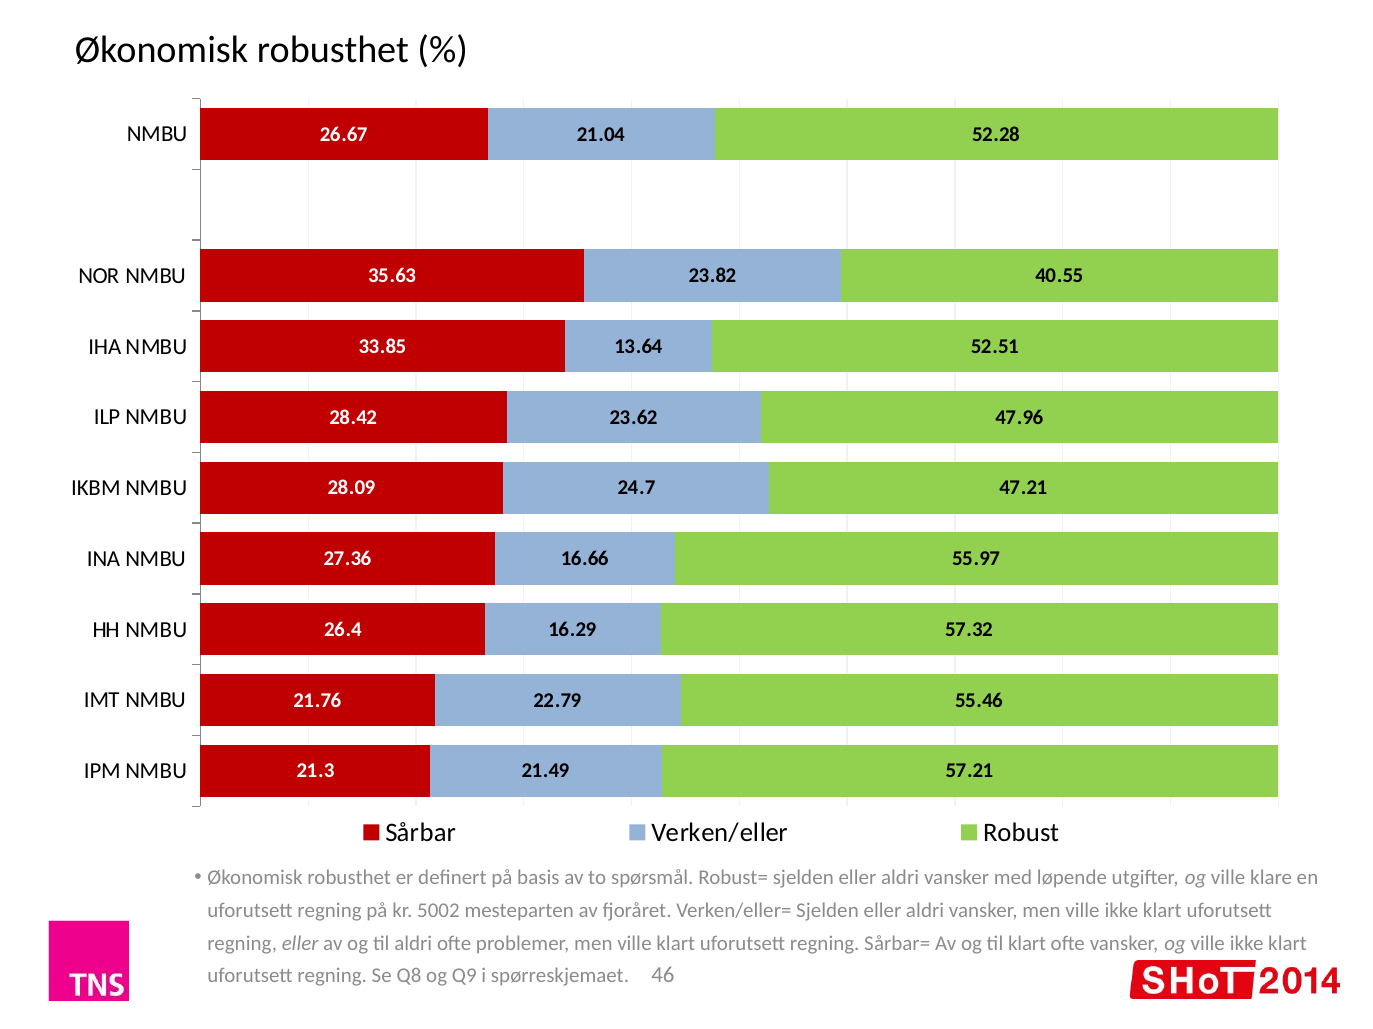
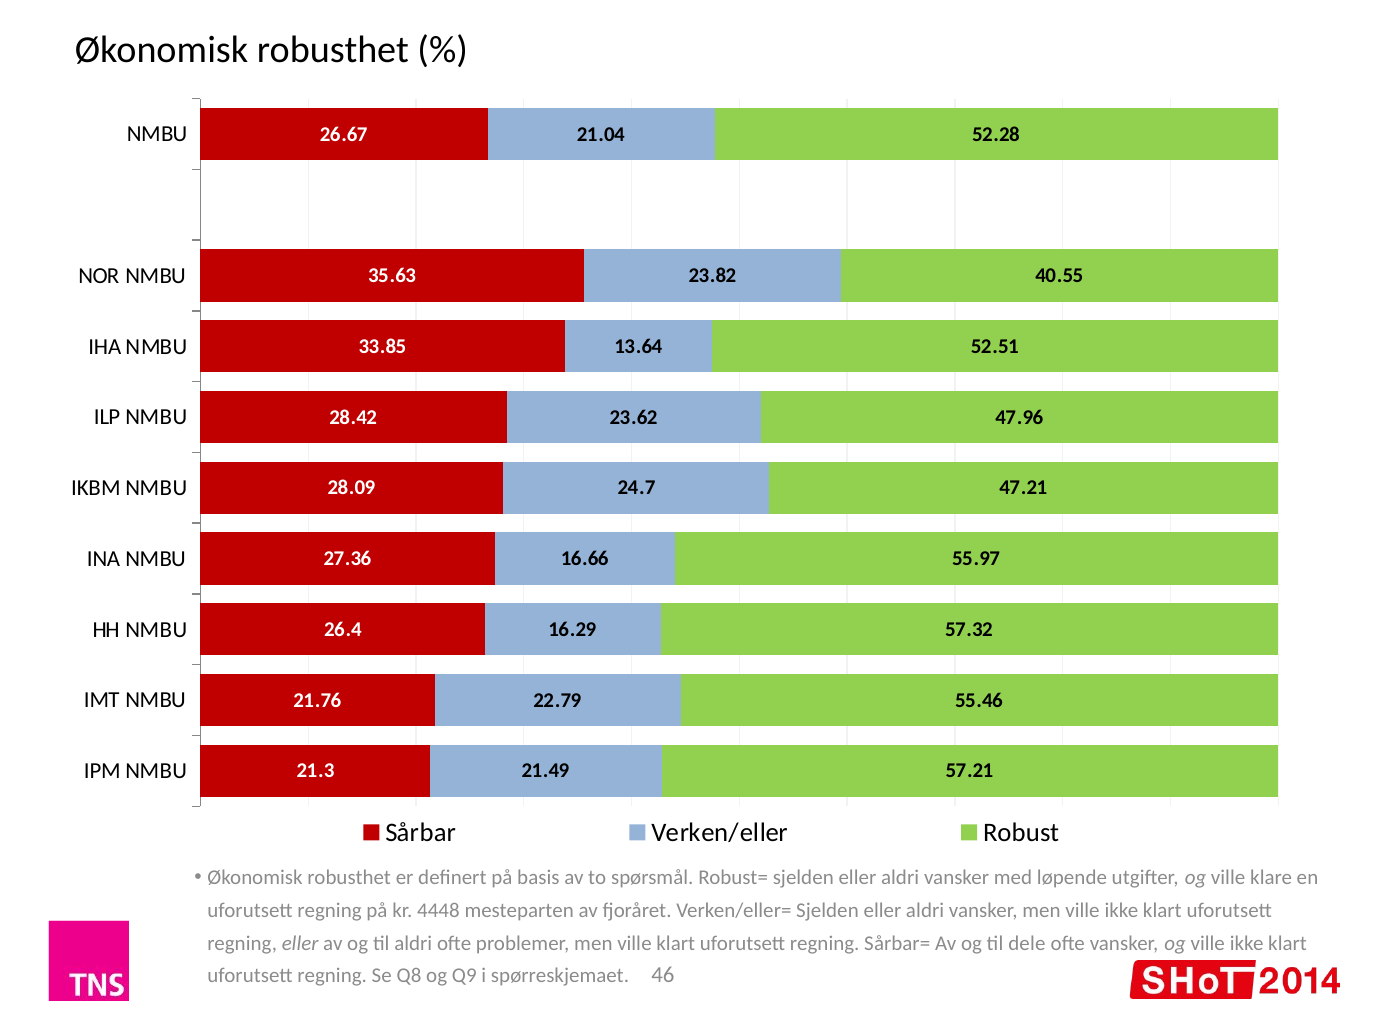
5002: 5002 -> 4448
til klart: klart -> dele
